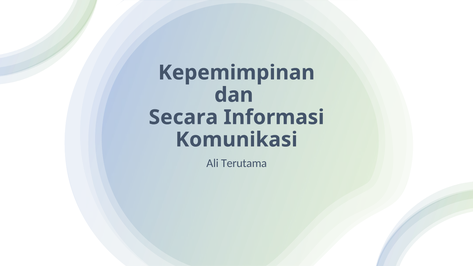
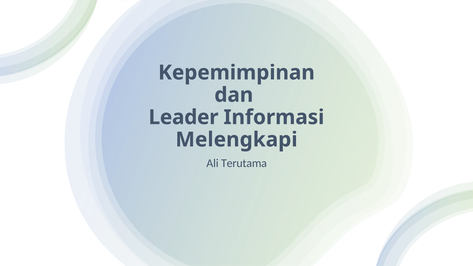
Secara: Secara -> Leader
Komunikasi: Komunikasi -> Melengkapi
